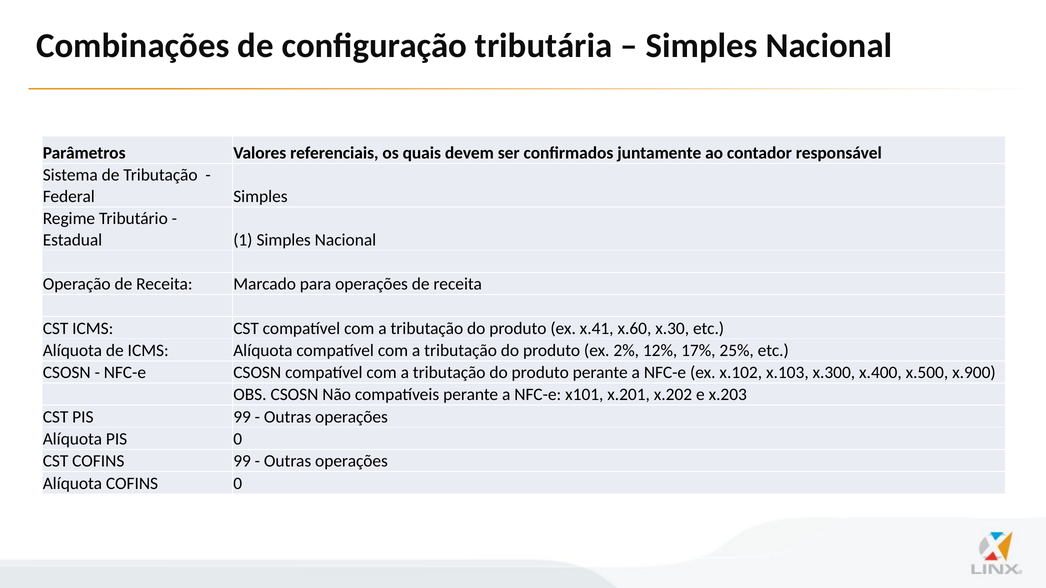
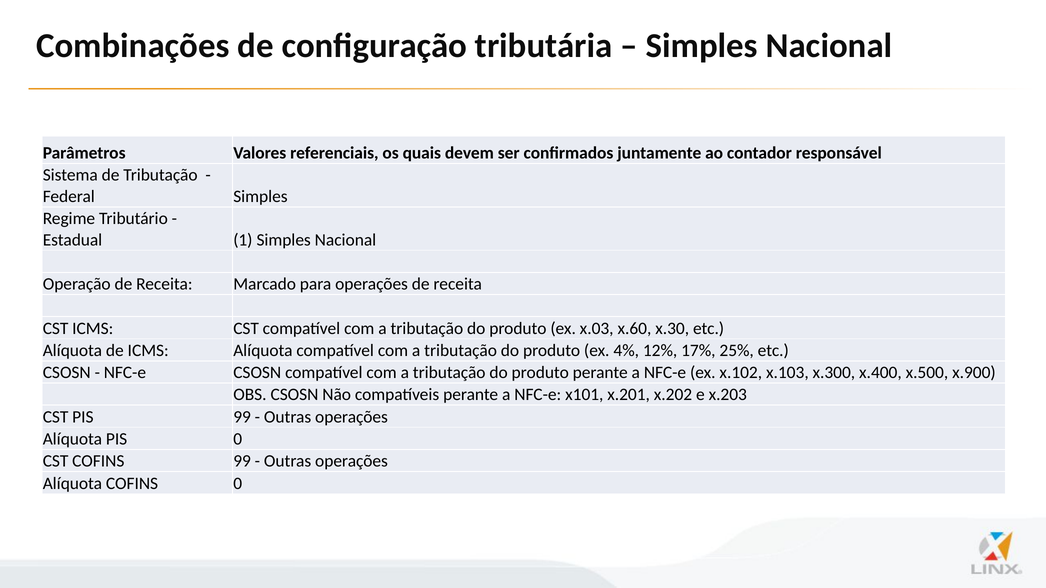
x.41: x.41 -> x.03
2%: 2% -> 4%
